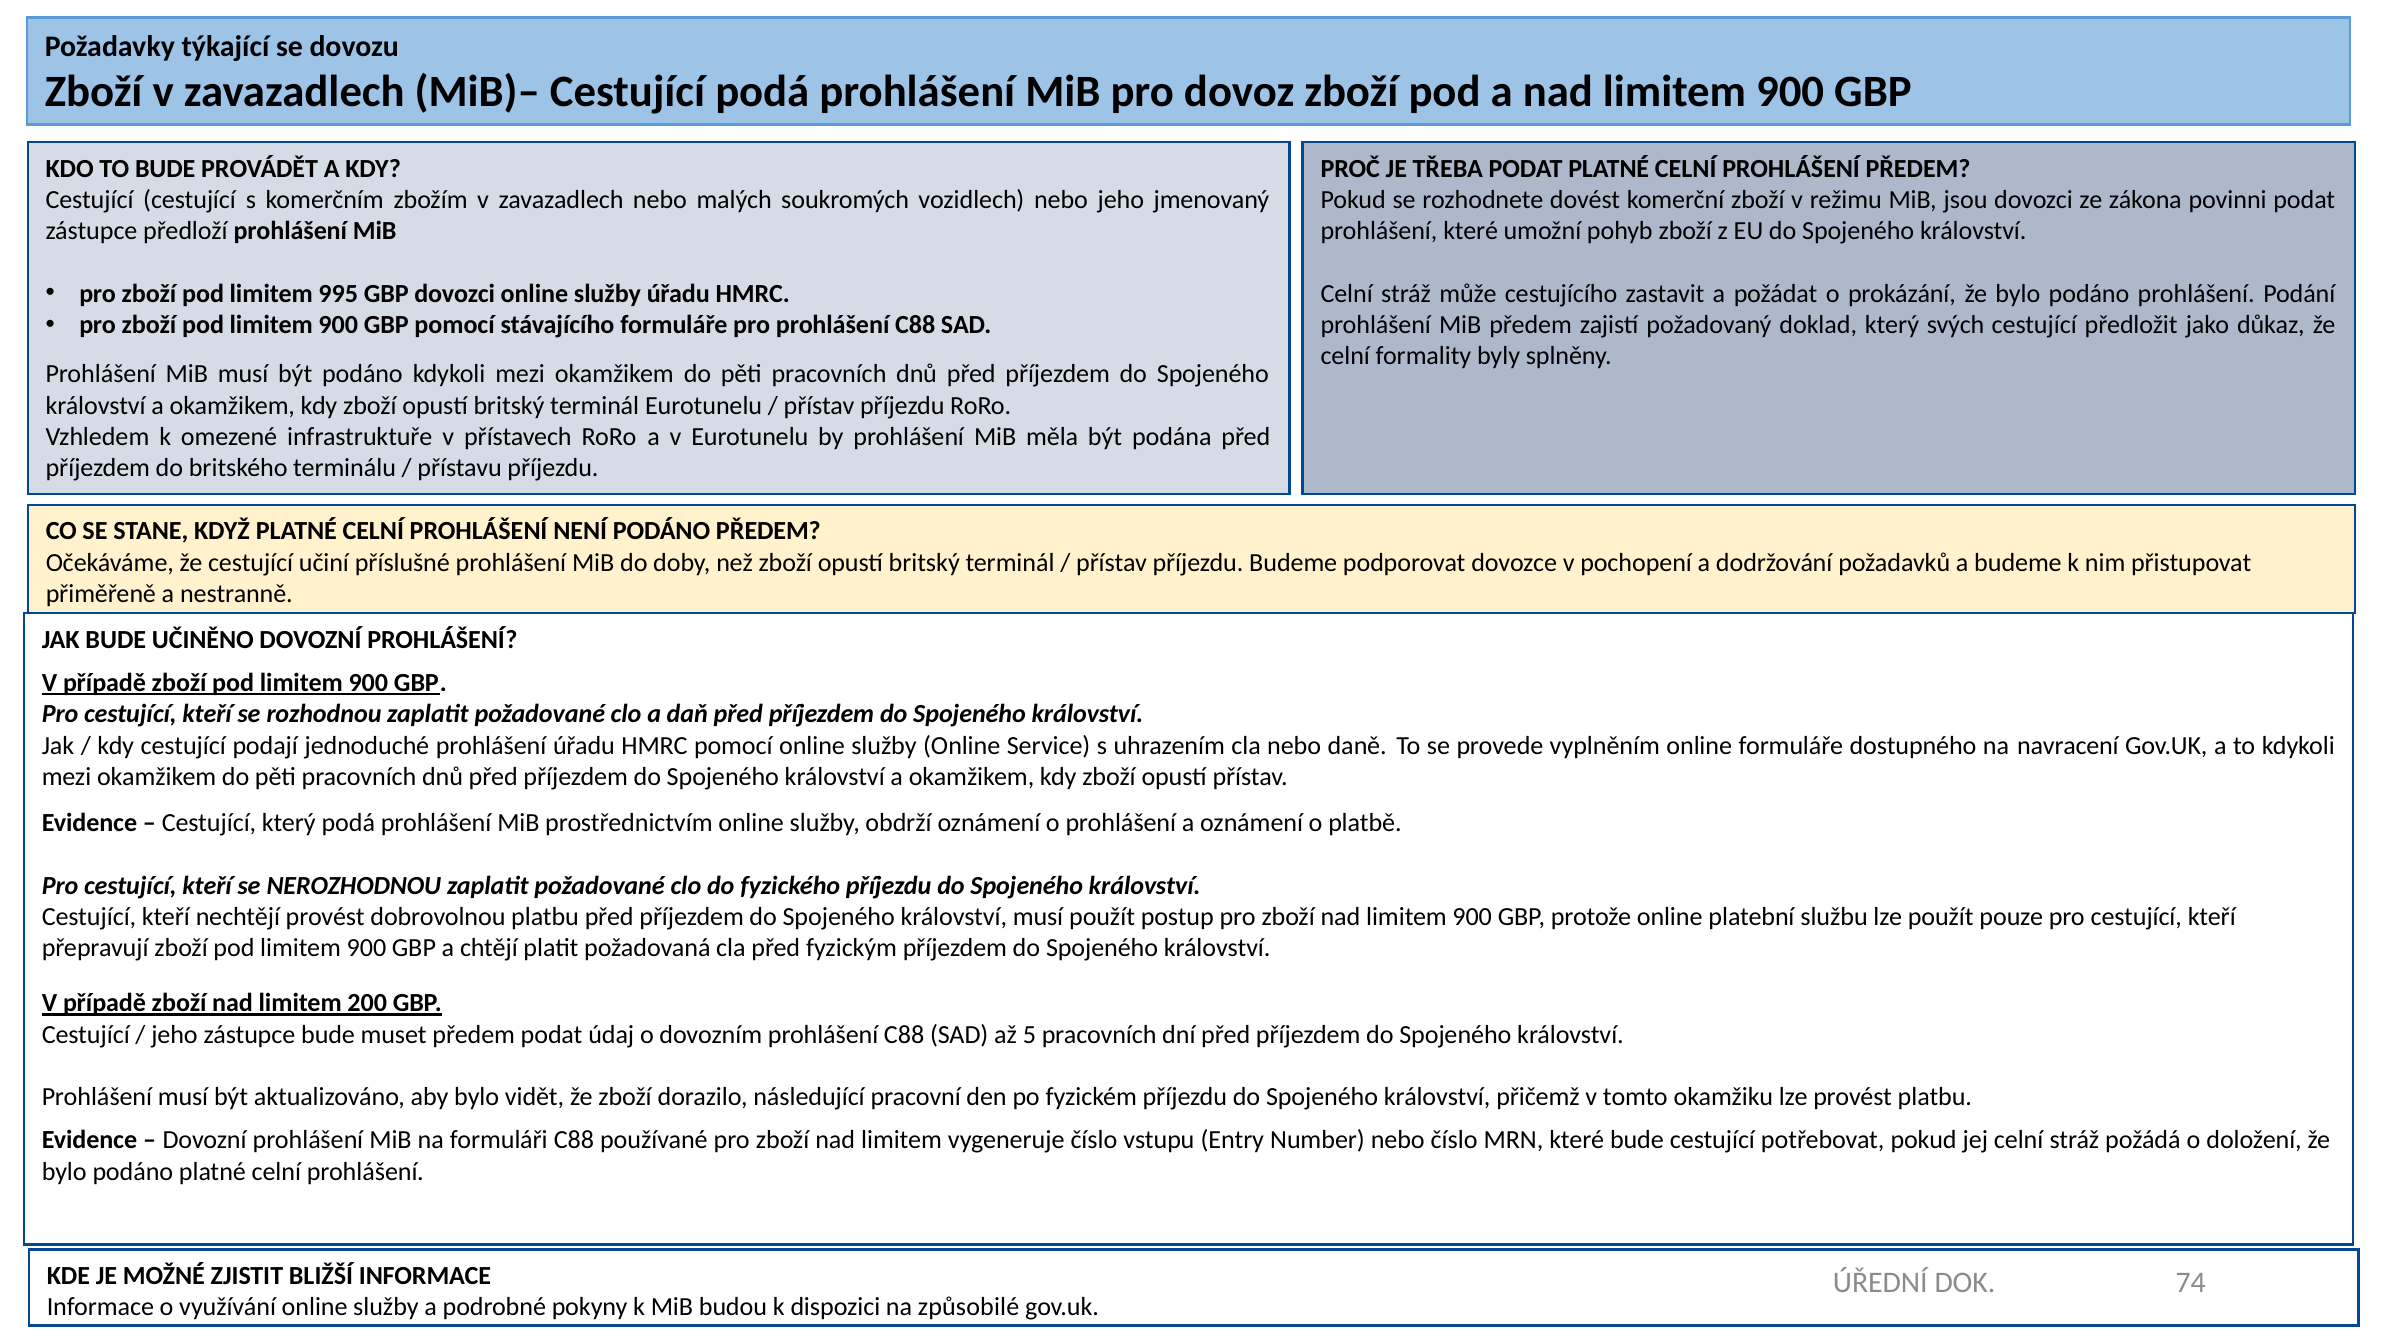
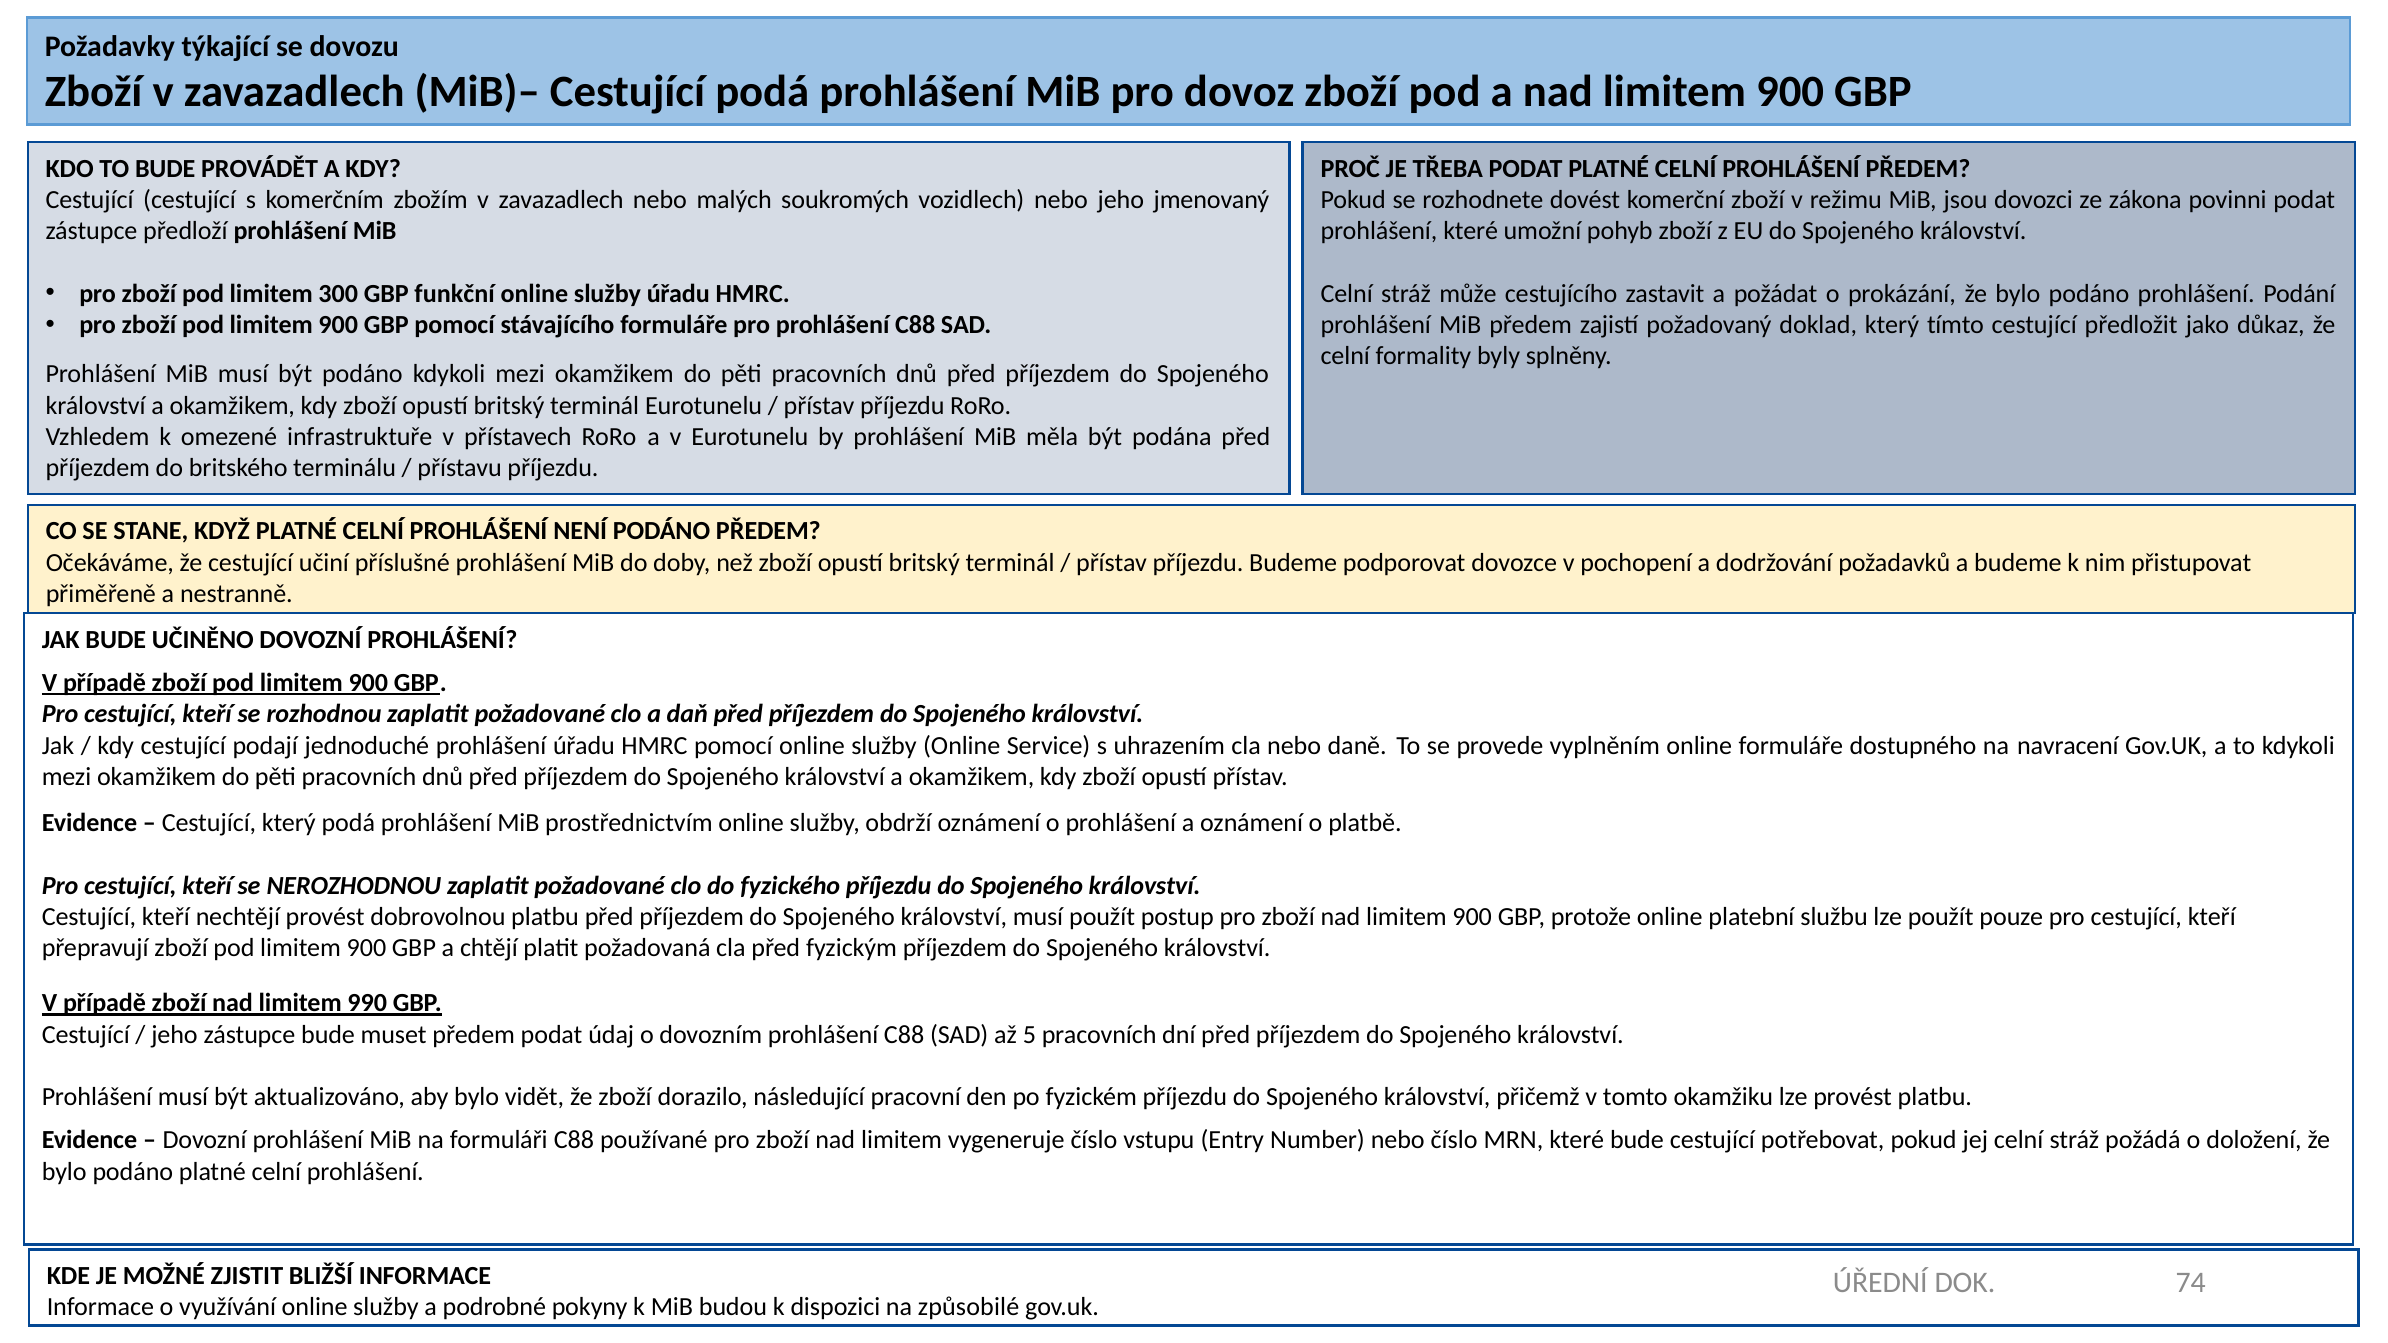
995: 995 -> 300
GBP dovozci: dovozci -> funkční
svých: svých -> tímto
200: 200 -> 990
